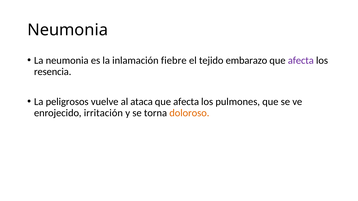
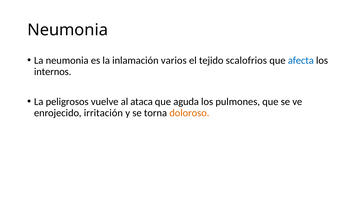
fiebre: fiebre -> varios
embarazo: embarazo -> scalofrios
afecta at (301, 61) colour: purple -> blue
resencia: resencia -> internos
afecta at (186, 102): afecta -> aguda
